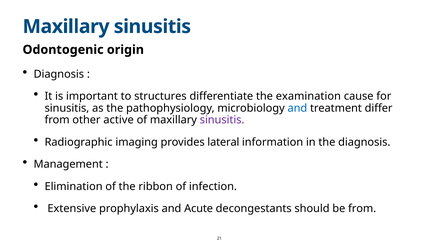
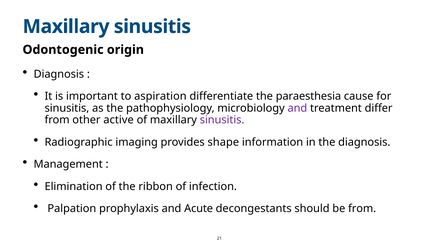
structures: structures -> aspiration
examination: examination -> paraesthesia
and at (297, 108) colour: blue -> purple
lateral: lateral -> shape
Extensive: Extensive -> Palpation
